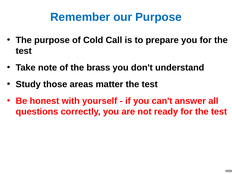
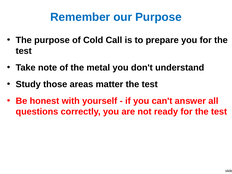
brass: brass -> metal
